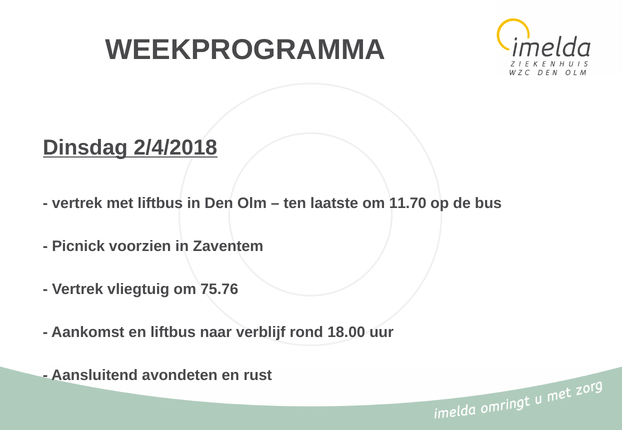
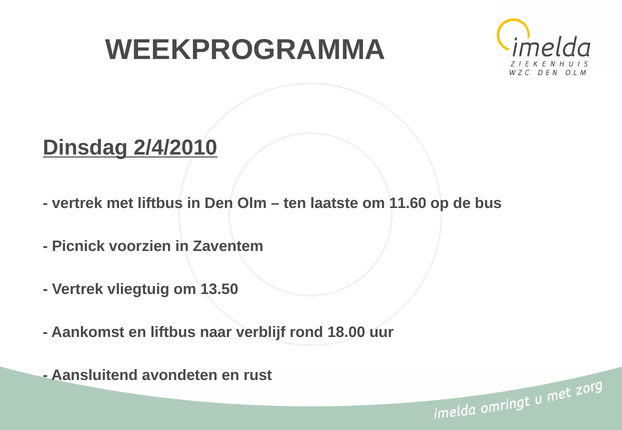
2/4/2018: 2/4/2018 -> 2/4/2010
11.70: 11.70 -> 11.60
75.76: 75.76 -> 13.50
